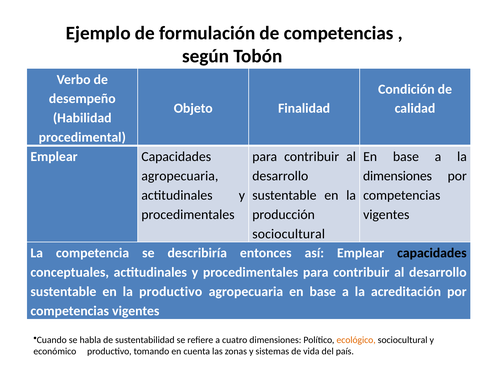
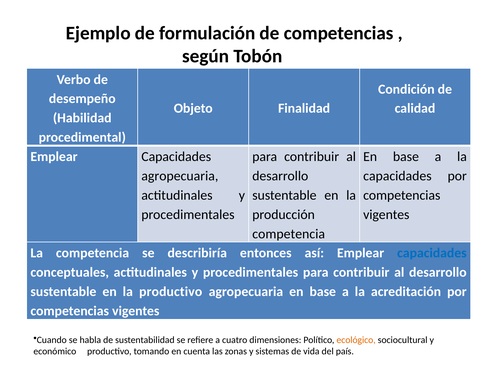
dimensiones at (398, 176): dimensiones -> capacidades
sociocultural at (289, 234): sociocultural -> competencia
capacidades at (432, 253) colour: black -> blue
